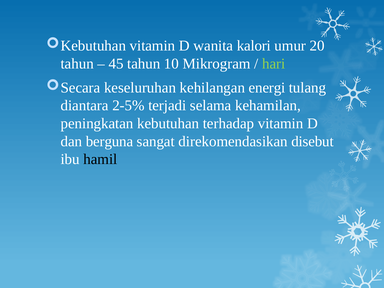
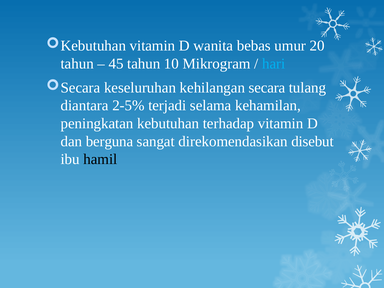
kalori: kalori -> bebas
hari colour: light green -> light blue
energi: energi -> secara
